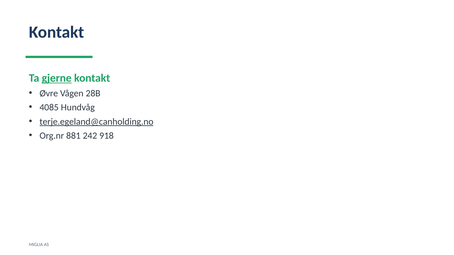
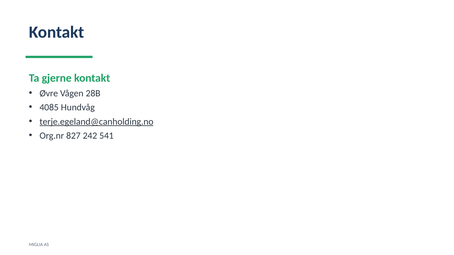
gjerne underline: present -> none
881: 881 -> 827
918: 918 -> 541
